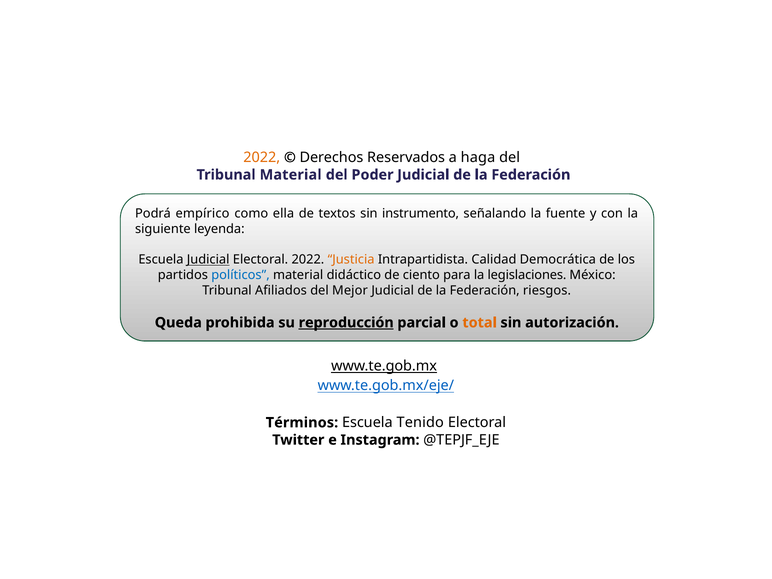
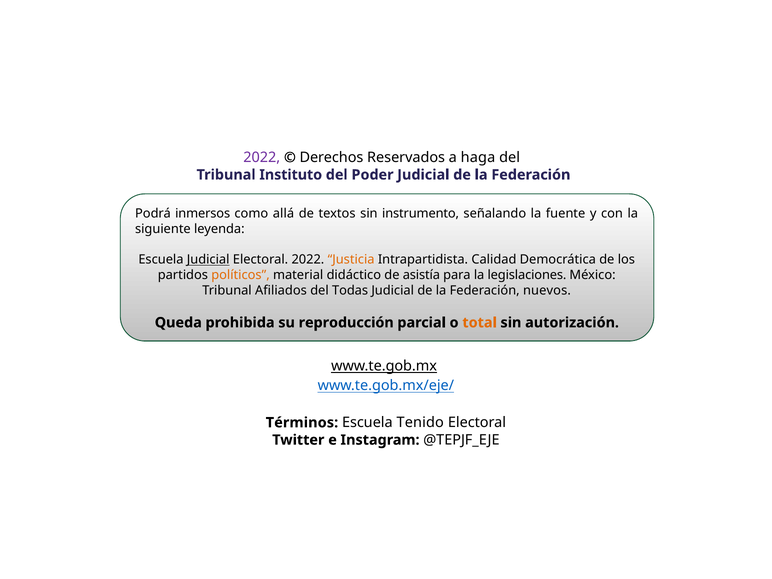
2022 at (262, 157) colour: orange -> purple
Tribunal Material: Material -> Instituto
empírico: empírico -> inmersos
ella: ella -> allá
políticos colour: blue -> orange
ciento: ciento -> asistía
Mejor: Mejor -> Todas
riesgos: riesgos -> nuevos
reproducción underline: present -> none
